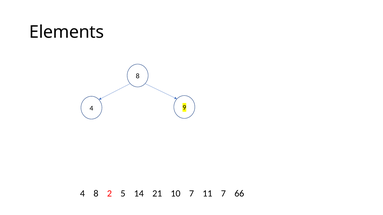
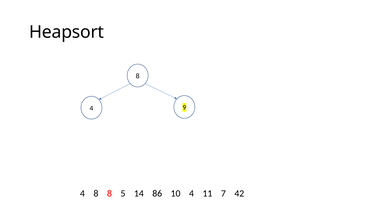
Elements: Elements -> Heapsort
8 2: 2 -> 8
21: 21 -> 86
10 7: 7 -> 4
66: 66 -> 42
